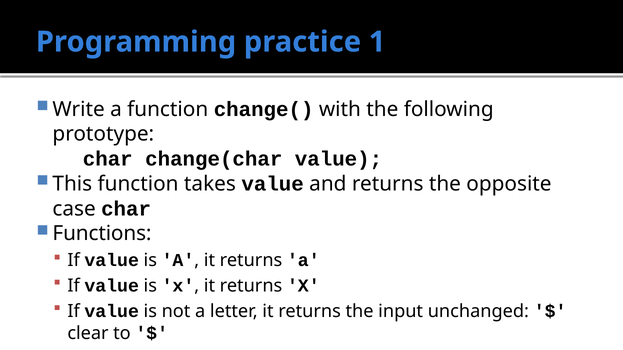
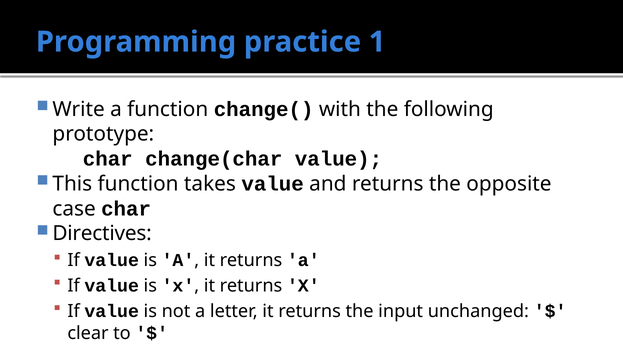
Functions: Functions -> Directives
